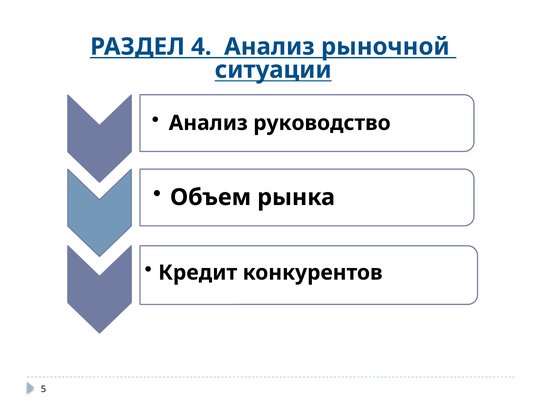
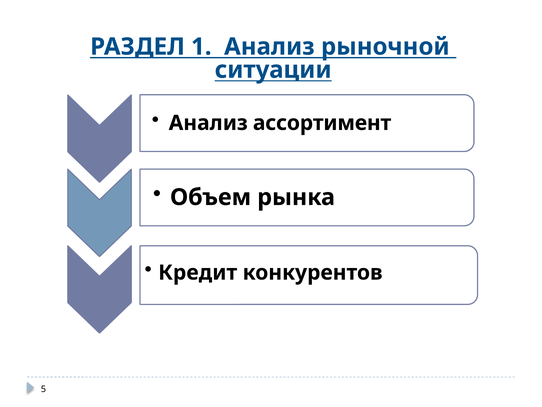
4: 4 -> 1
руководство: руководство -> ассортимент
